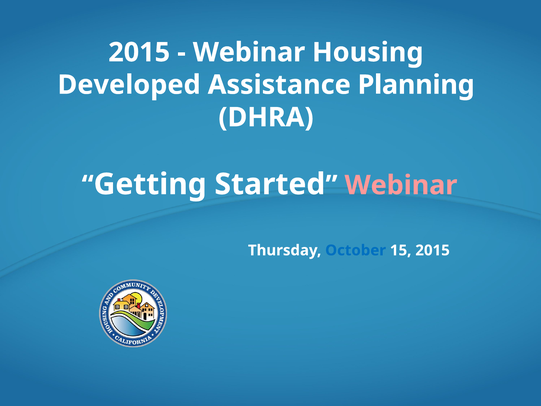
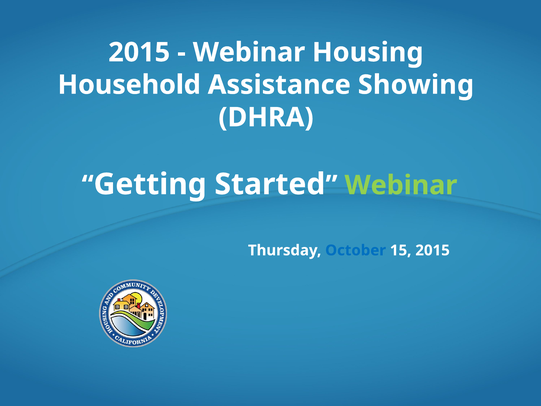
Developed: Developed -> Household
Planning: Planning -> Showing
Webinar at (401, 185) colour: pink -> light green
